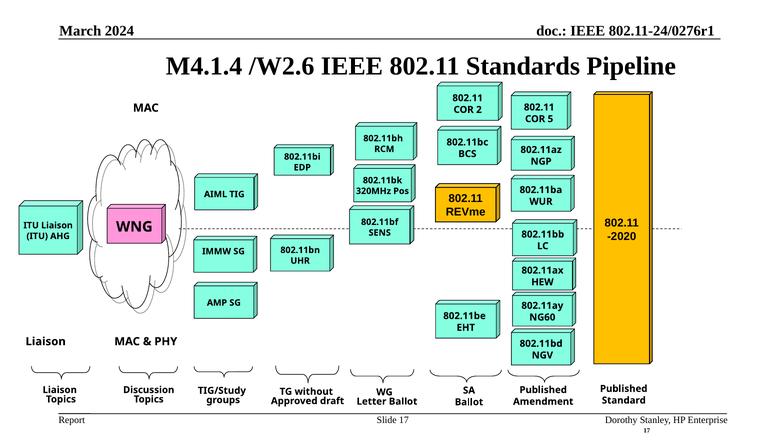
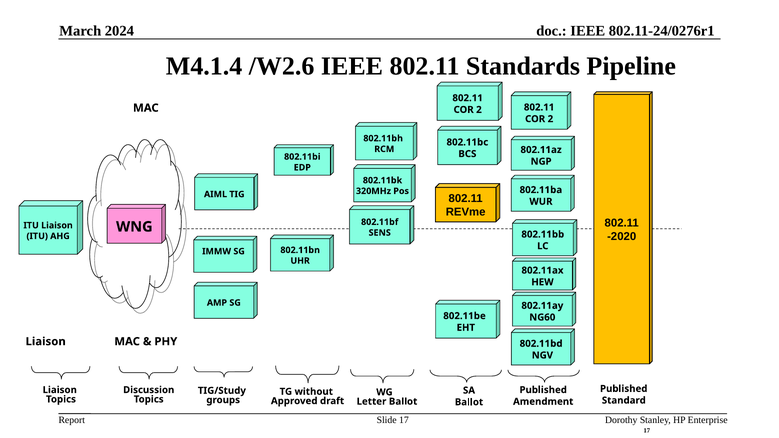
5 at (550, 119): 5 -> 2
